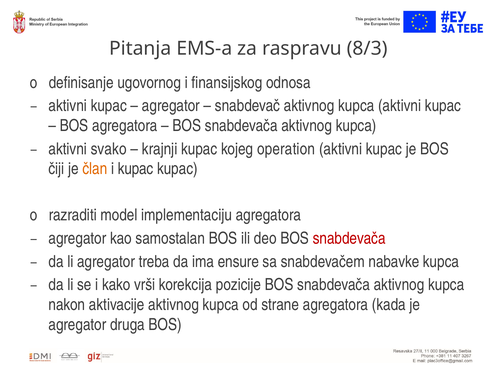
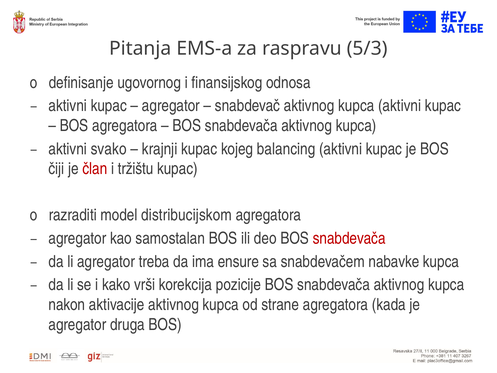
8/3: 8/3 -> 5/3
operation: operation -> balancing
član colour: orange -> red
i kupac: kupac -> tržištu
implementaciju: implementaciju -> distribucijskom
